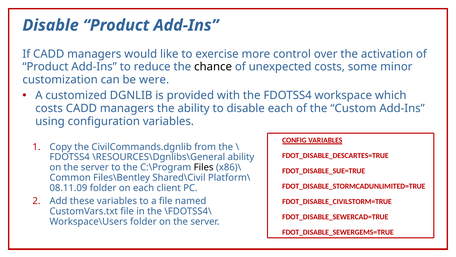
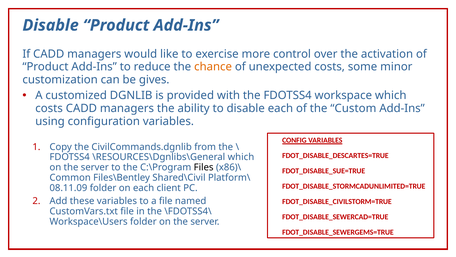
chance colour: black -> orange
were: were -> gives
\RESOURCES\Dgnlibs\General ability: ability -> which
